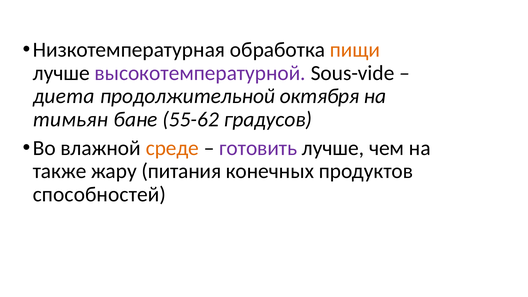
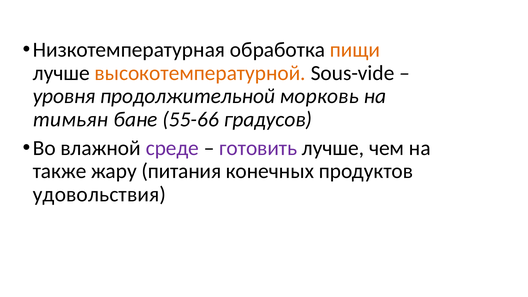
высокотемпературной colour: purple -> orange
диета: диета -> уровня
октября: октября -> морковь
55-62: 55-62 -> 55-66
среде colour: orange -> purple
способностей: способностей -> удовольствия
